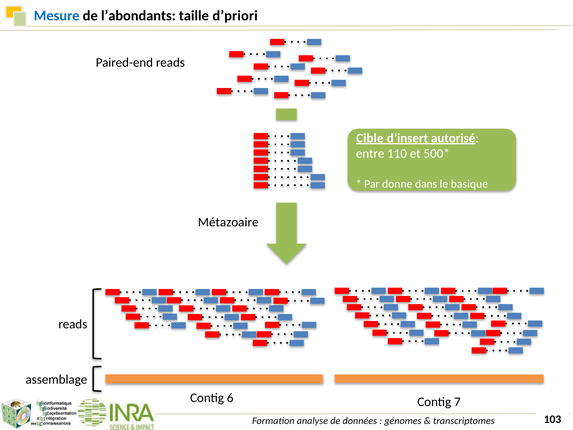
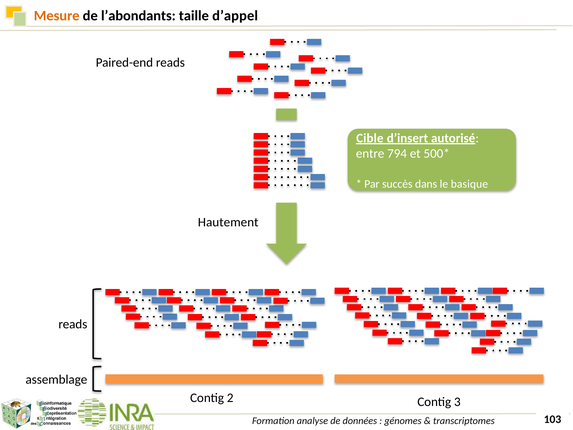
Mesure colour: blue -> orange
d’priori: d’priori -> d’appel
110: 110 -> 794
donne: donne -> succès
Métazoaire: Métazoaire -> Hautement
6: 6 -> 2
7: 7 -> 3
